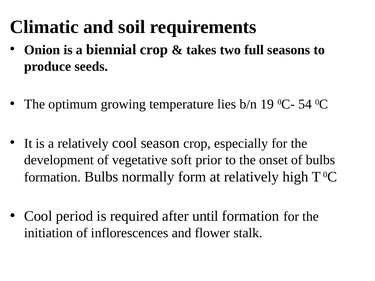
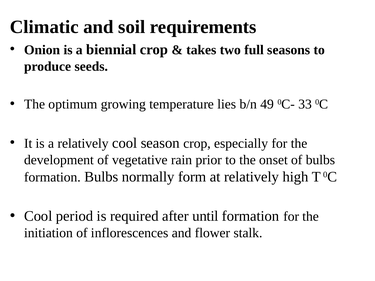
19: 19 -> 49
54: 54 -> 33
soft: soft -> rain
